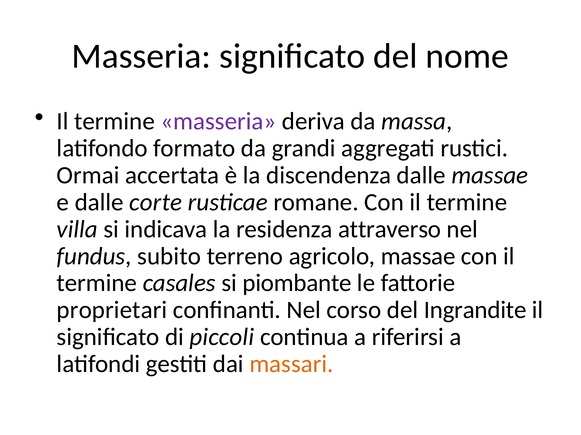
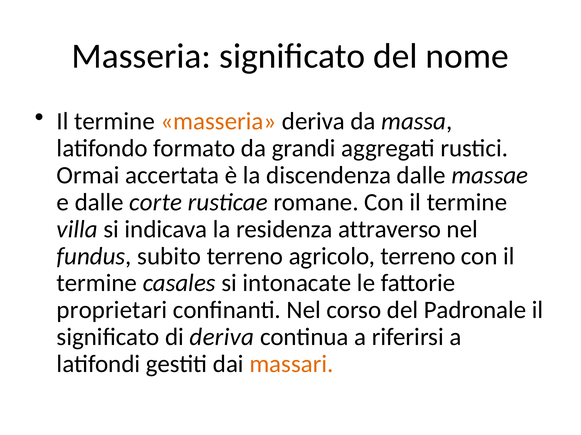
masseria at (218, 121) colour: purple -> orange
agricolo massae: massae -> terreno
piombante: piombante -> intonacate
Ingrandite: Ingrandite -> Padronale
di piccoli: piccoli -> deriva
